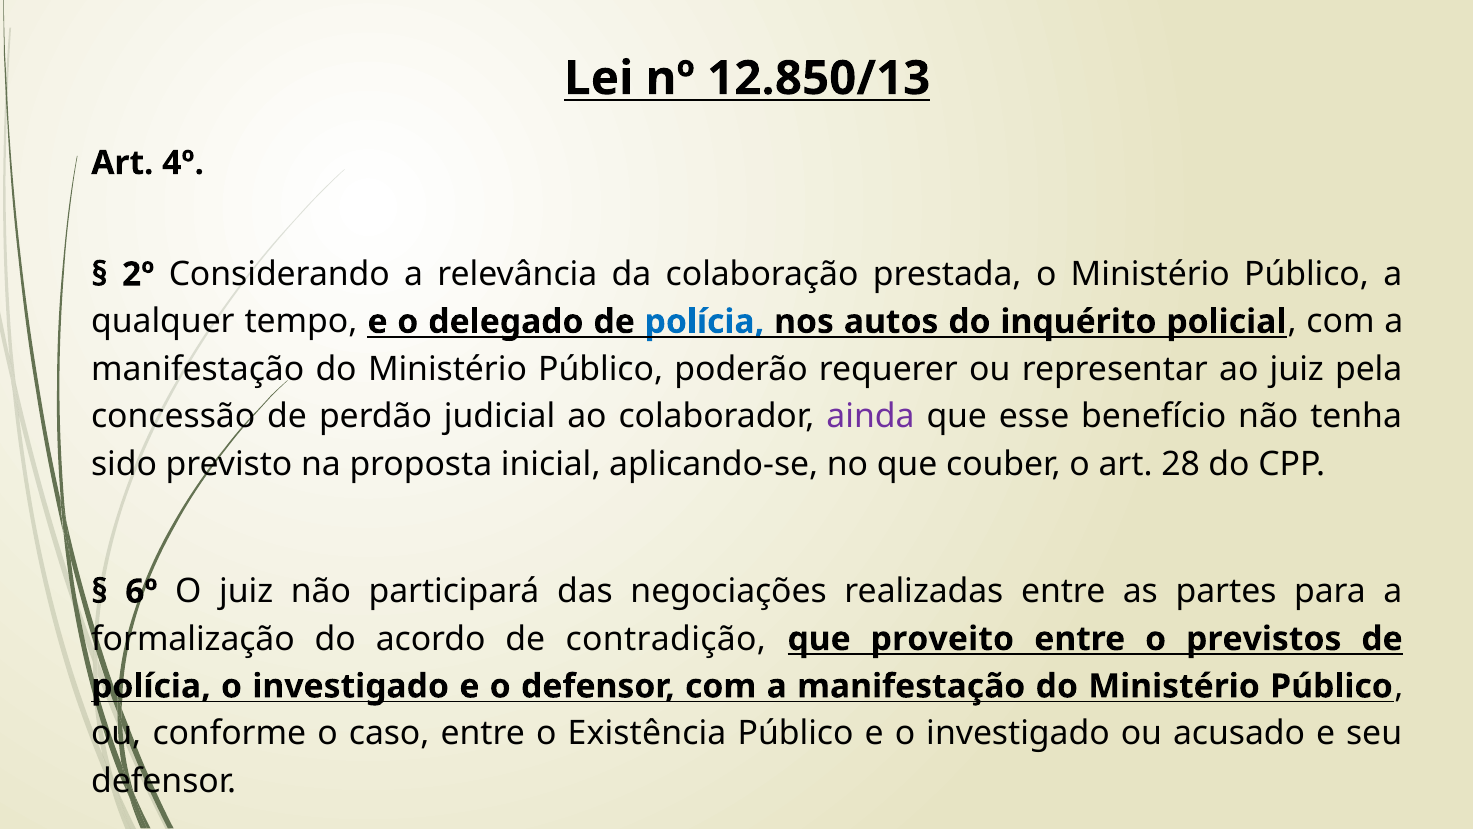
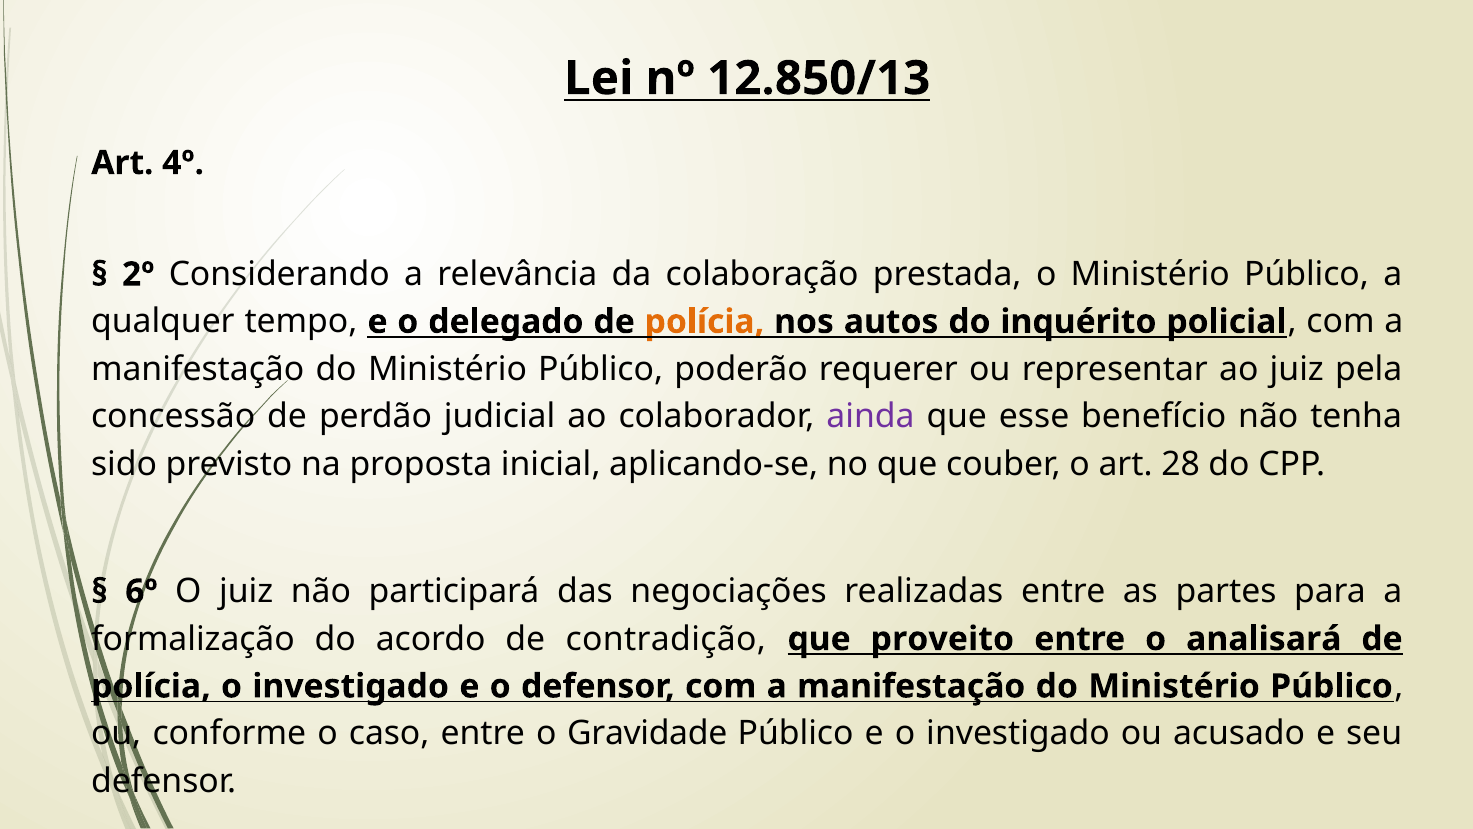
polícia at (704, 322) colour: blue -> orange
previstos: previstos -> analisará
Existência: Existência -> Gravidade
